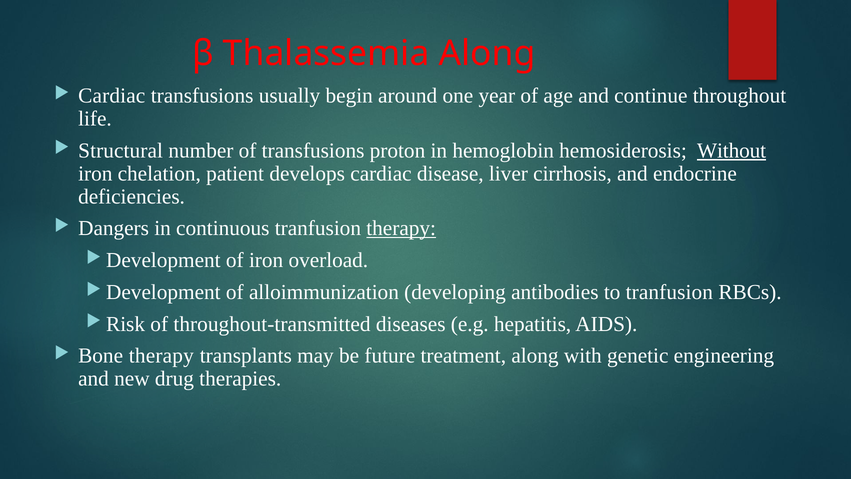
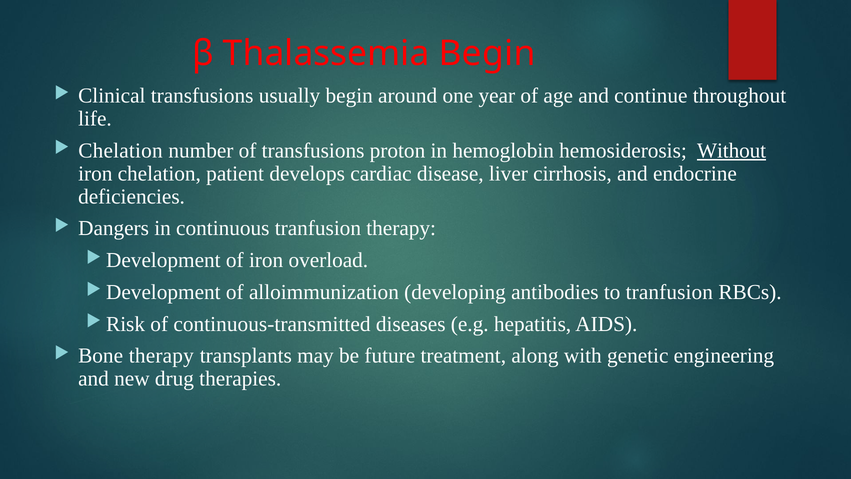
Thalassemia Along: Along -> Begin
Cardiac at (112, 96): Cardiac -> Clinical
Structural at (121, 150): Structural -> Chelation
therapy at (401, 228) underline: present -> none
throughout-transmitted: throughout-transmitted -> continuous-transmitted
